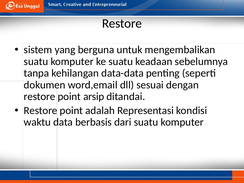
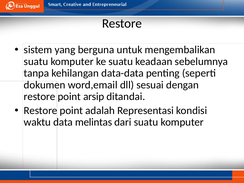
berbasis: berbasis -> melintas
